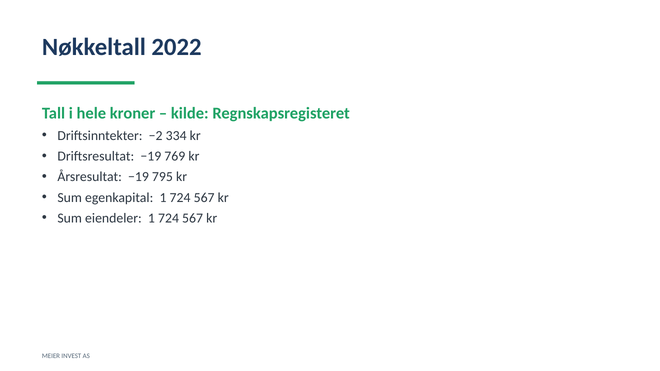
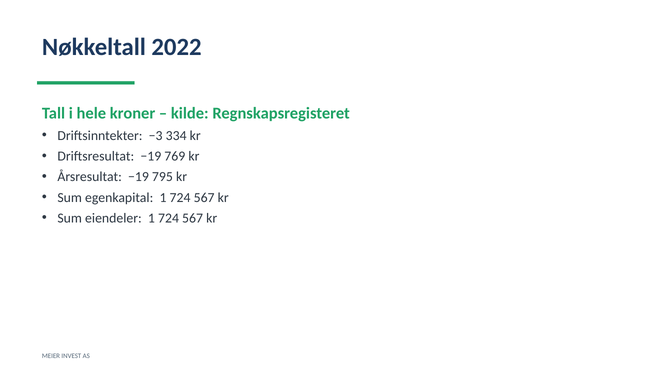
−2: −2 -> −3
